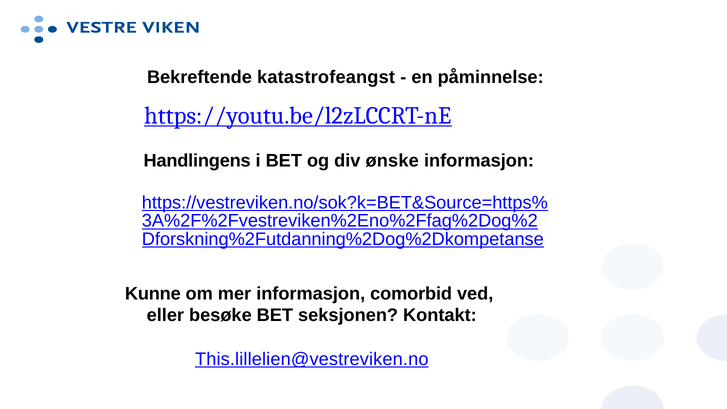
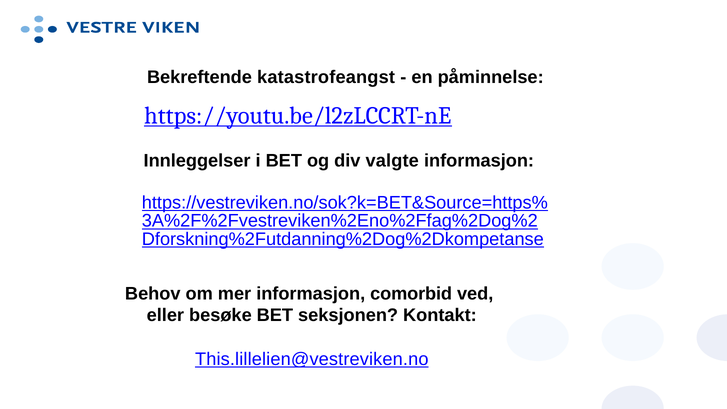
Handlingens: Handlingens -> Innleggelser
ønske: ønske -> valgte
Kunne: Kunne -> Behov
